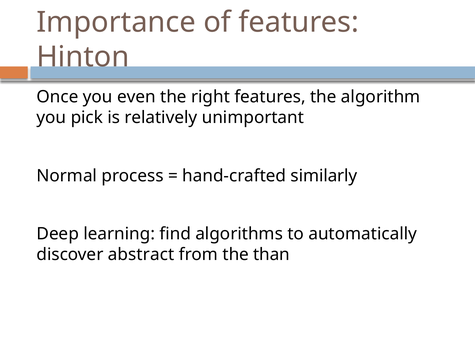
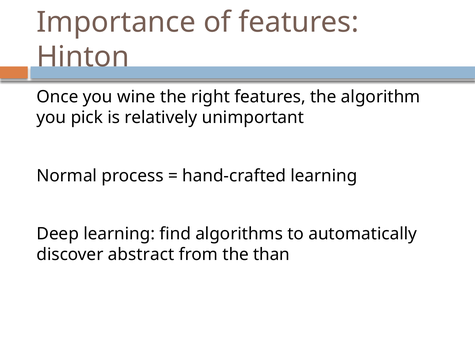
even: even -> wine
hand-crafted similarly: similarly -> learning
